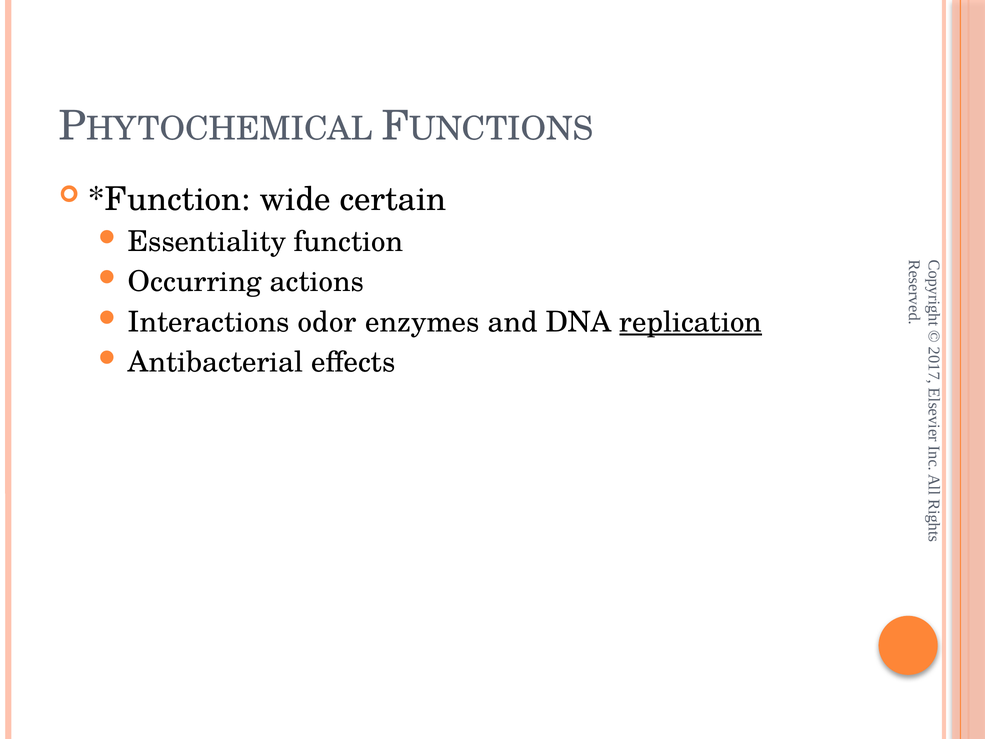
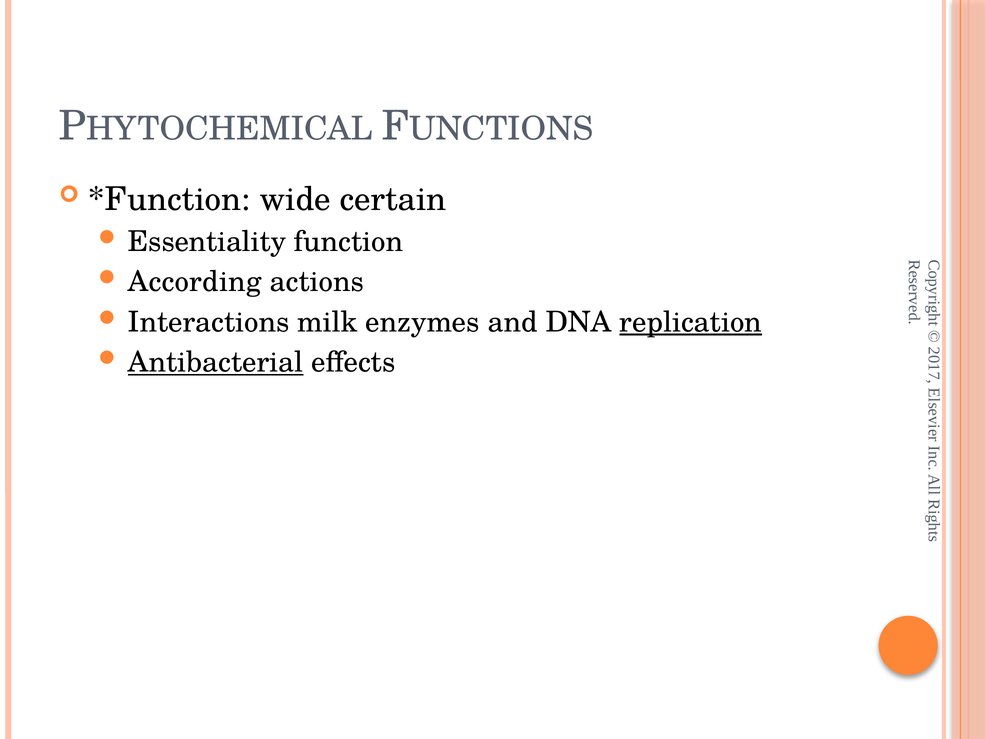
Occurring: Occurring -> According
odor: odor -> milk
Antibacterial underline: none -> present
